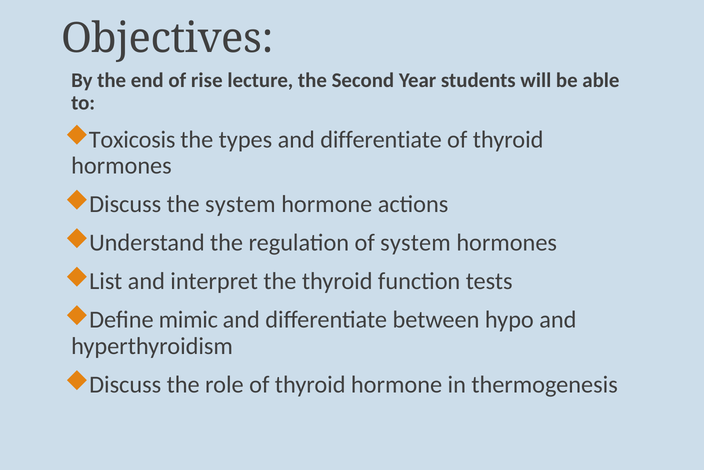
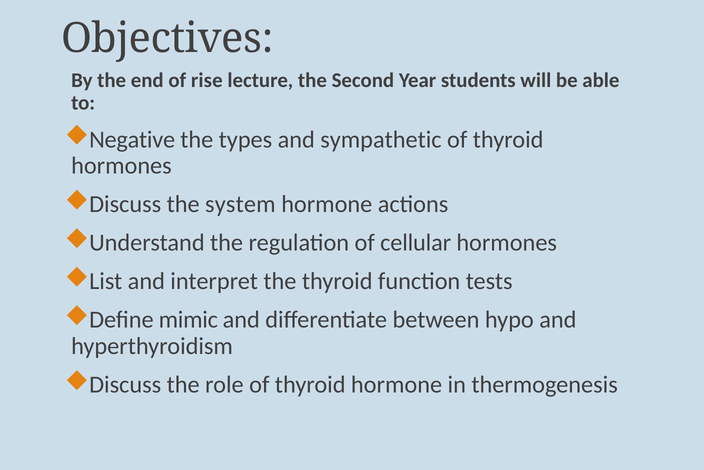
Toxicosis: Toxicosis -> Negative
types and differentiate: differentiate -> sympathetic
of system: system -> cellular
